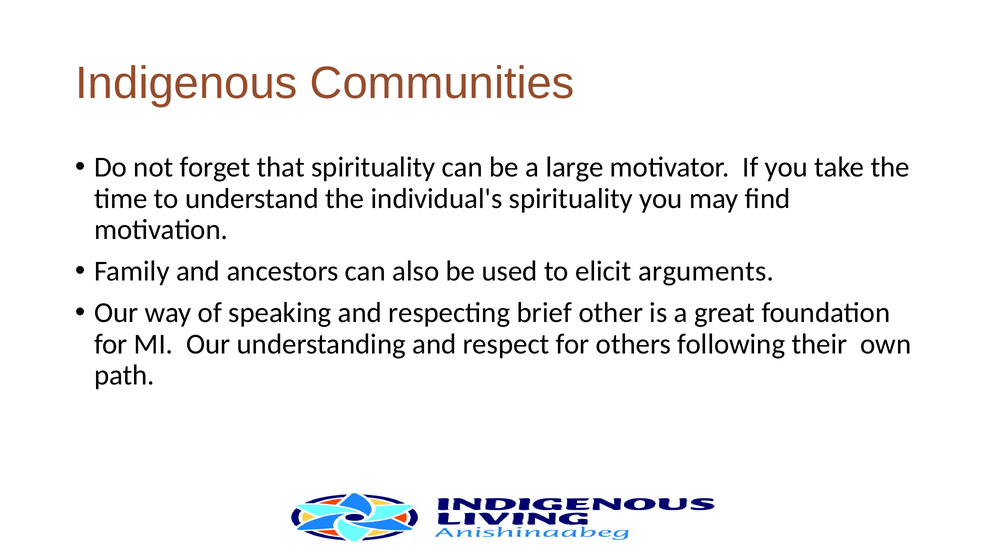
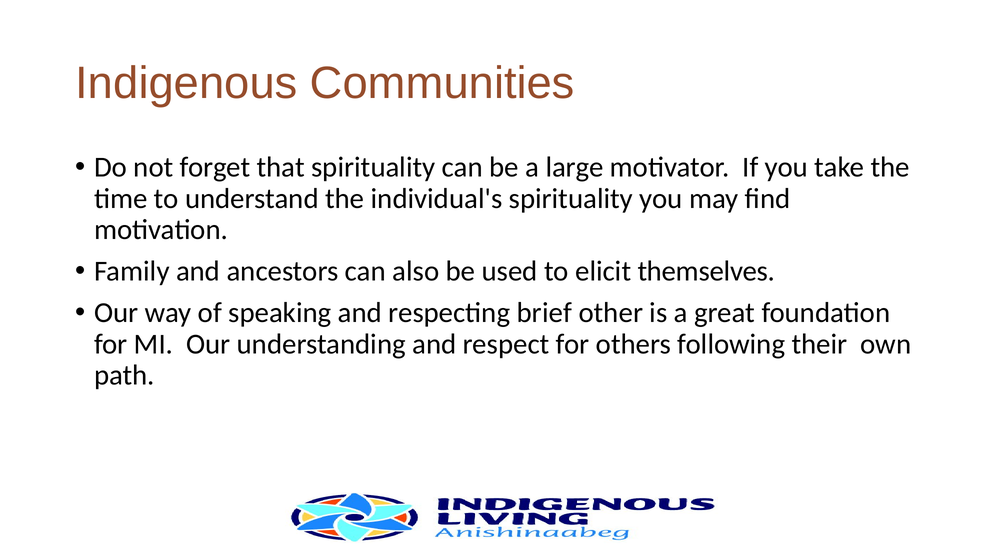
arguments: arguments -> themselves
